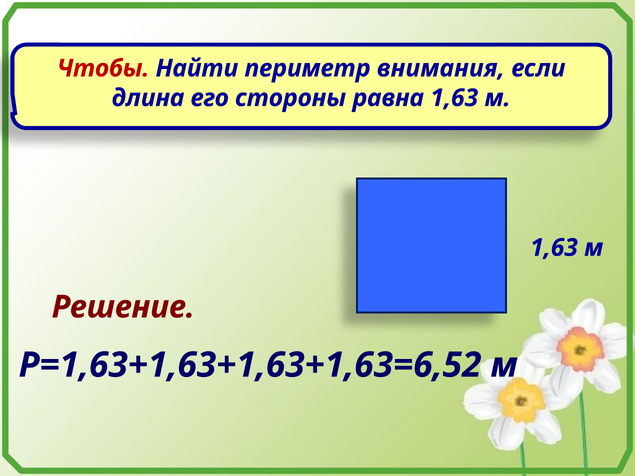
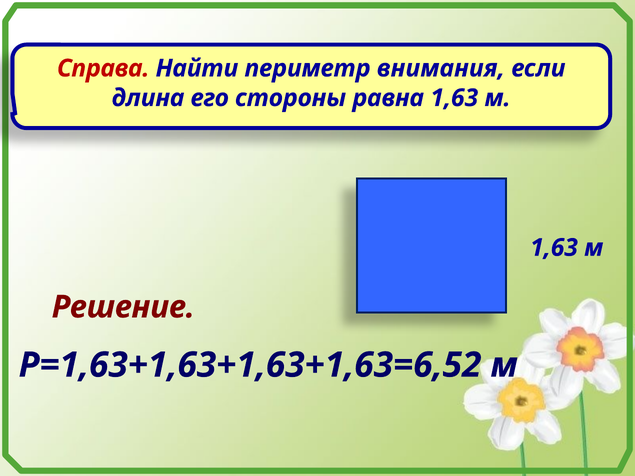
Чтобы: Чтобы -> Справа
